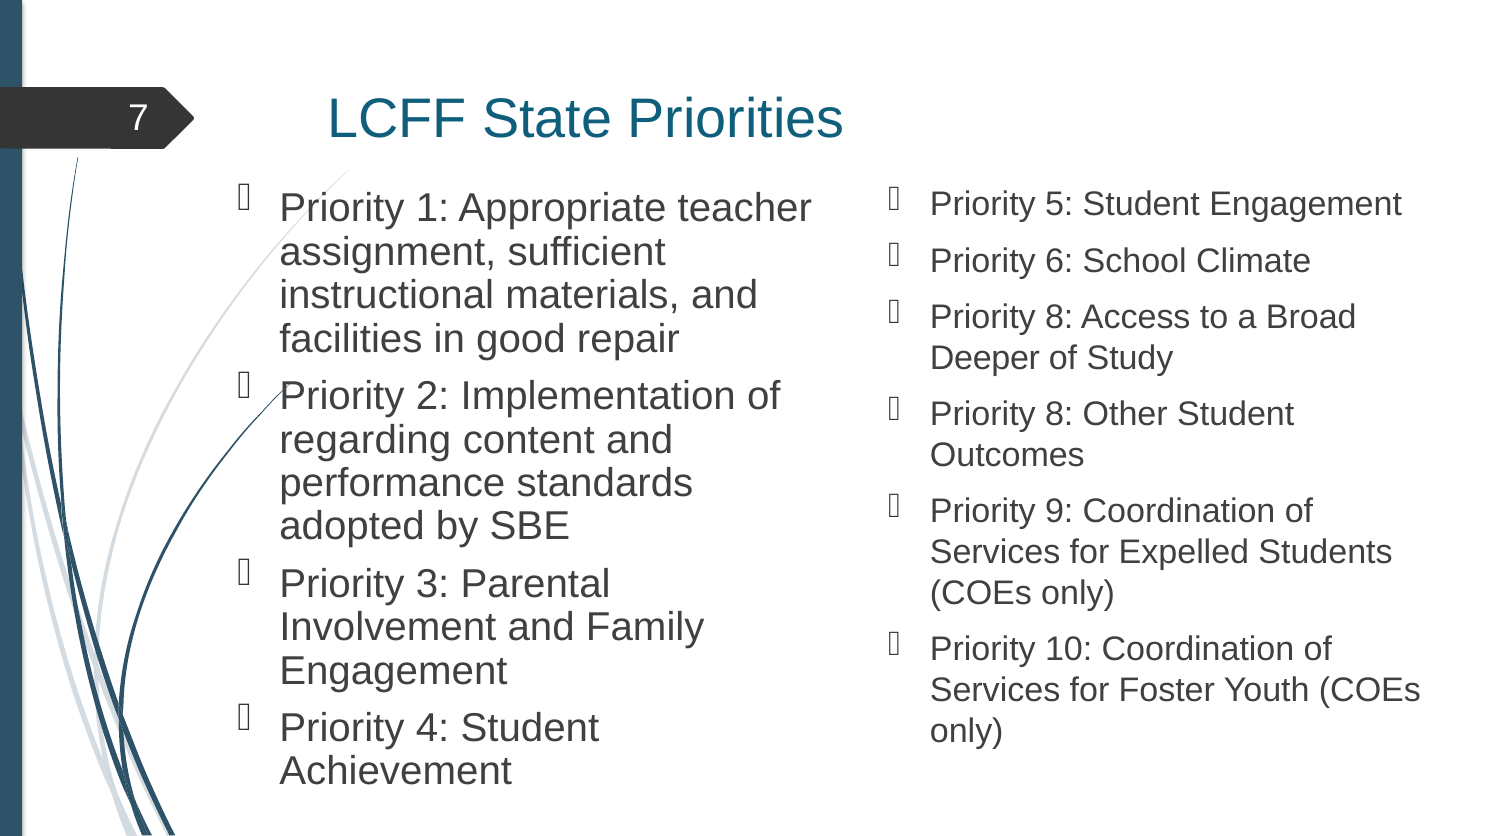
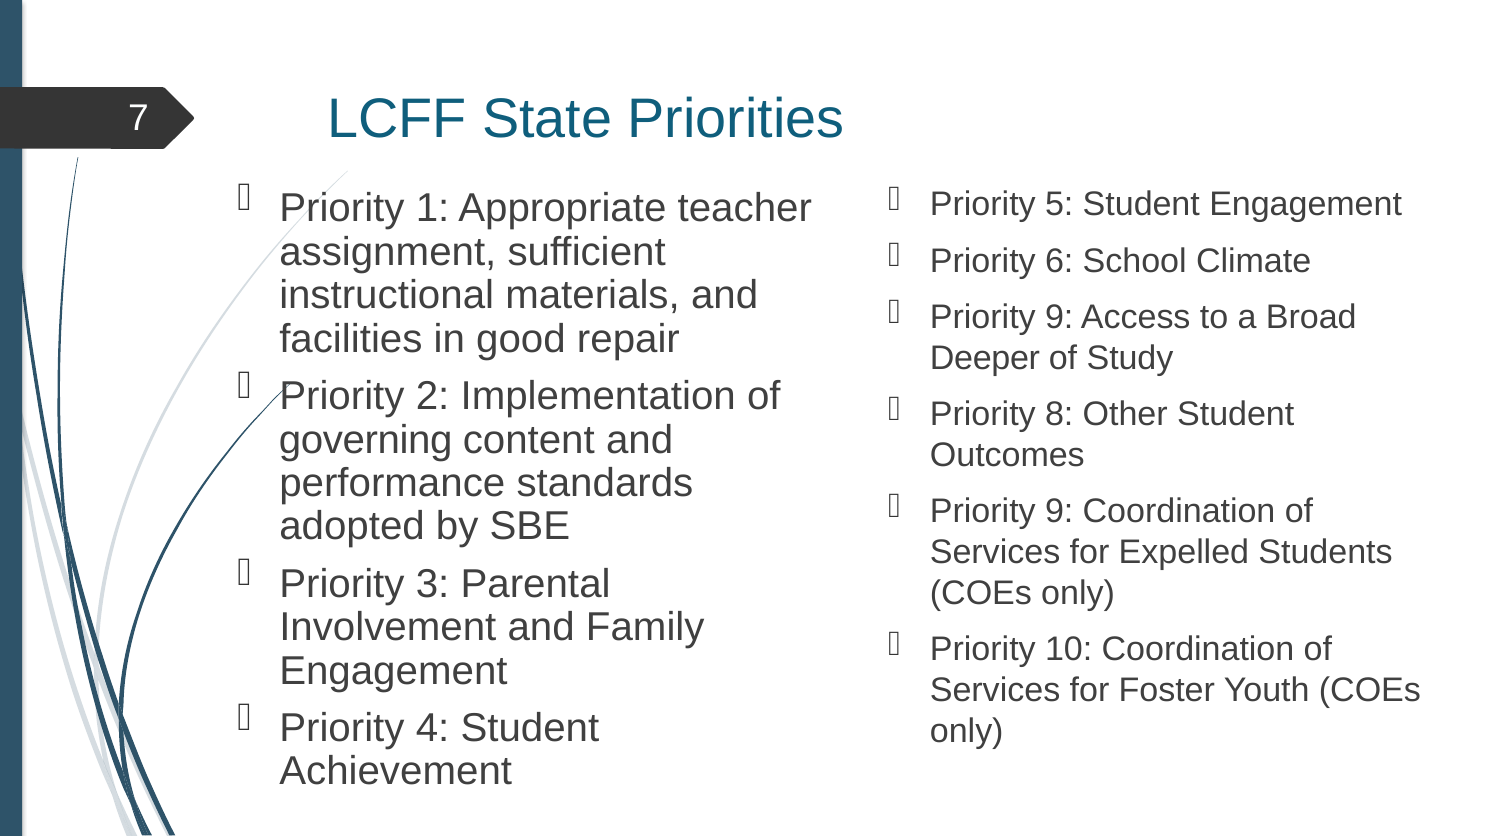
8 at (1059, 317): 8 -> 9
regarding: regarding -> governing
